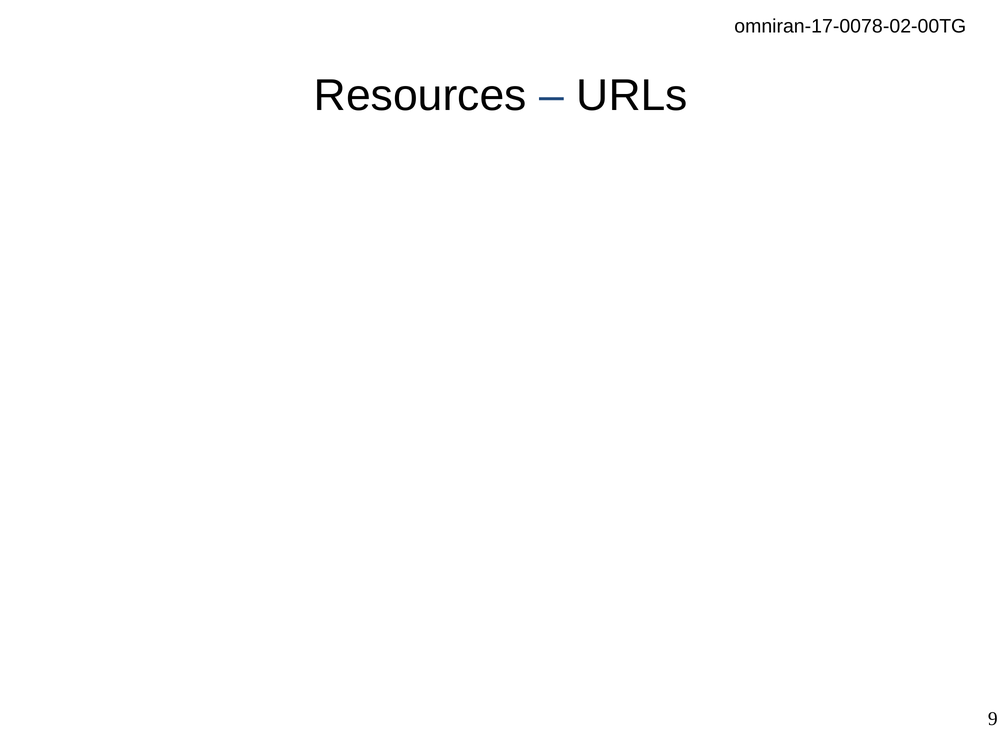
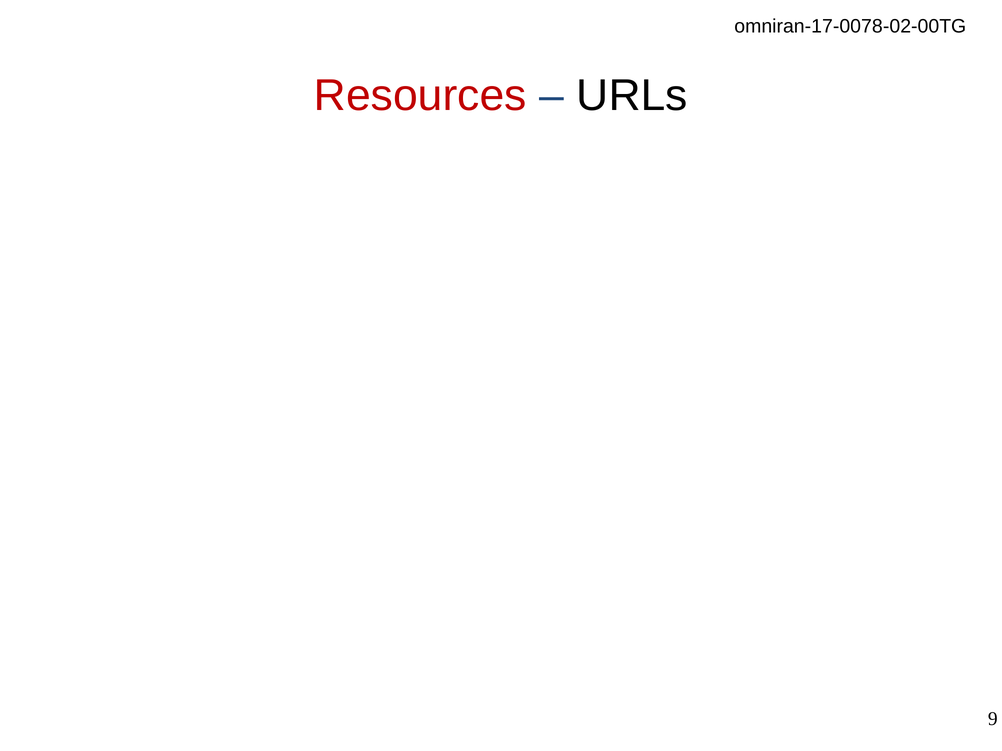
Resources colour: black -> red
